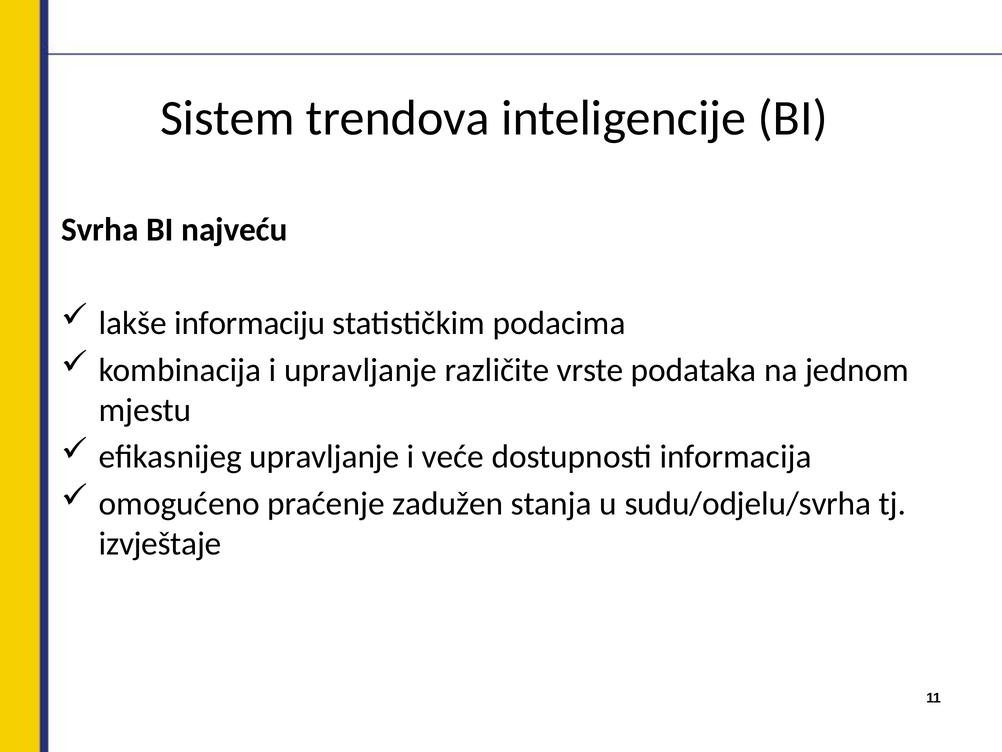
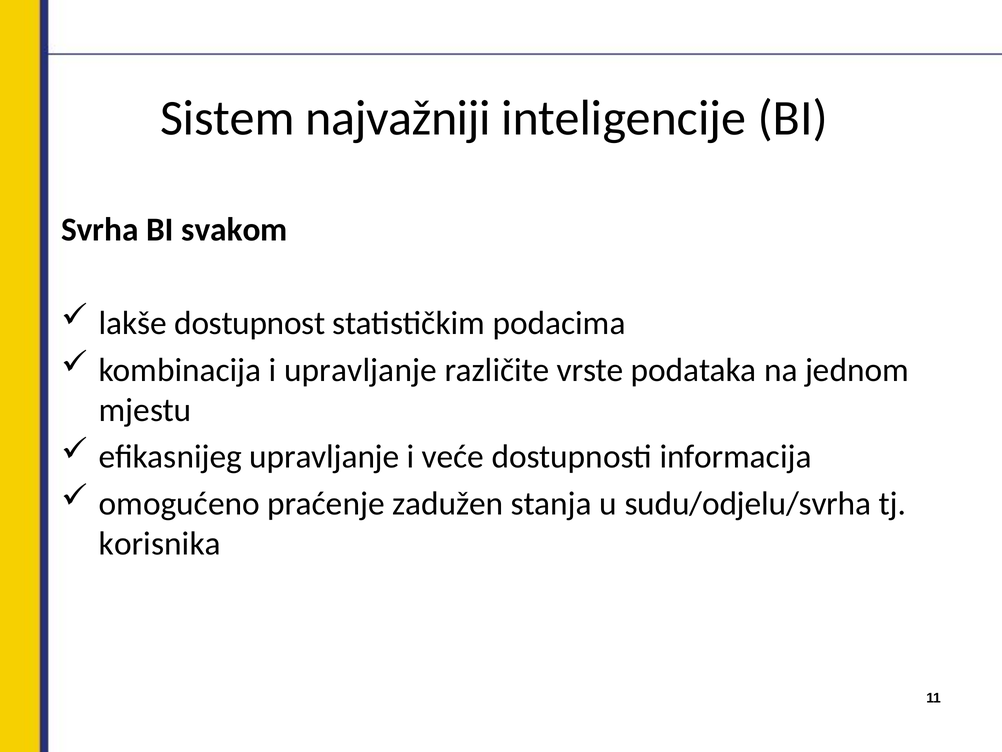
trendova: trendova -> najvažniji
najveću: najveću -> svakom
informaciju: informaciju -> dostupnost
izvještaje: izvještaje -> korisnika
